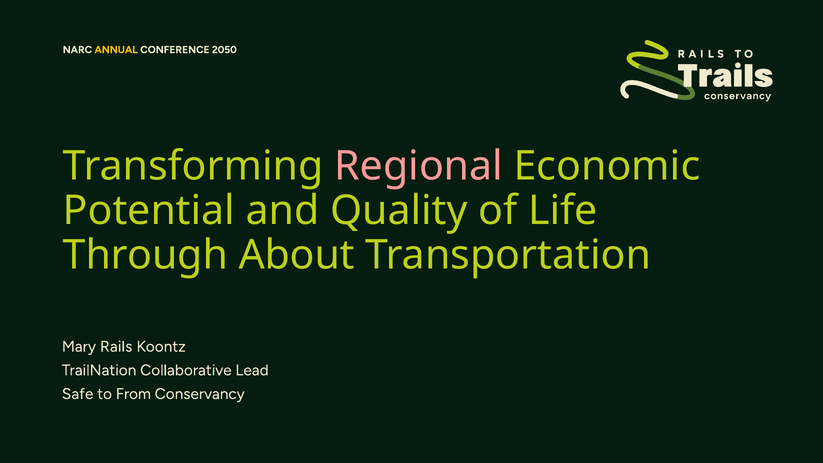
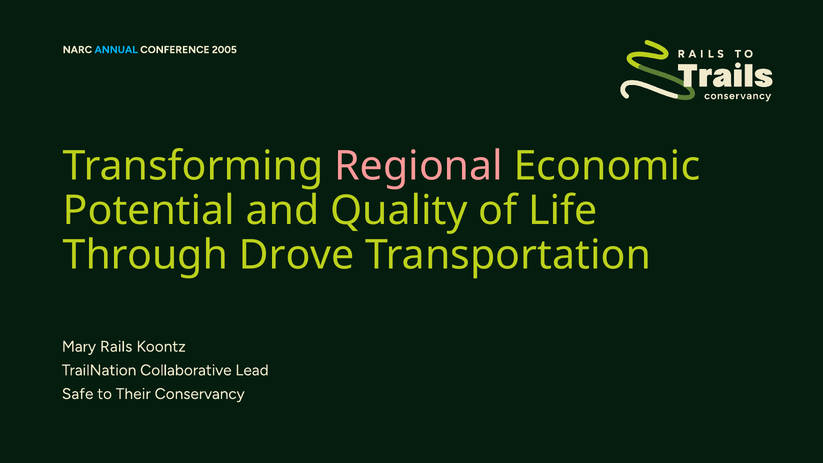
ANNUAL colour: yellow -> light blue
2050: 2050 -> 2005
About: About -> Drove
From: From -> Their
